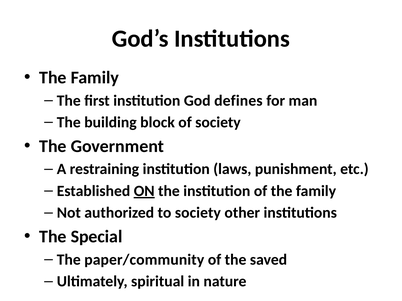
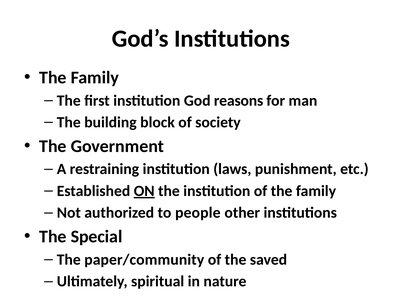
defines: defines -> reasons
to society: society -> people
